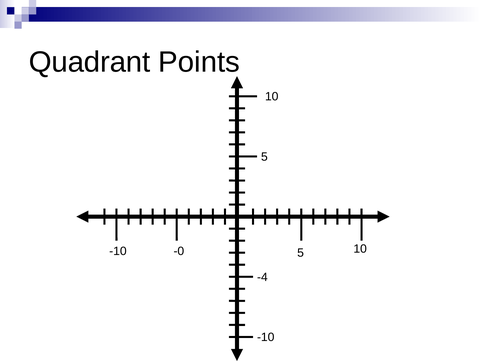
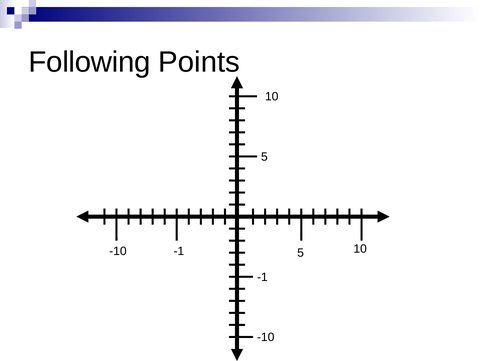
Quadrant: Quadrant -> Following
-0 at (179, 251): -0 -> -1
-4 at (262, 277): -4 -> -1
